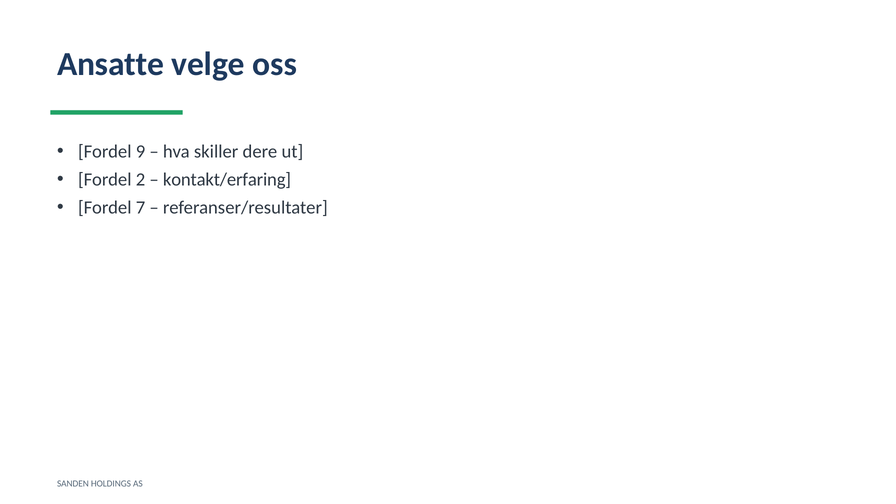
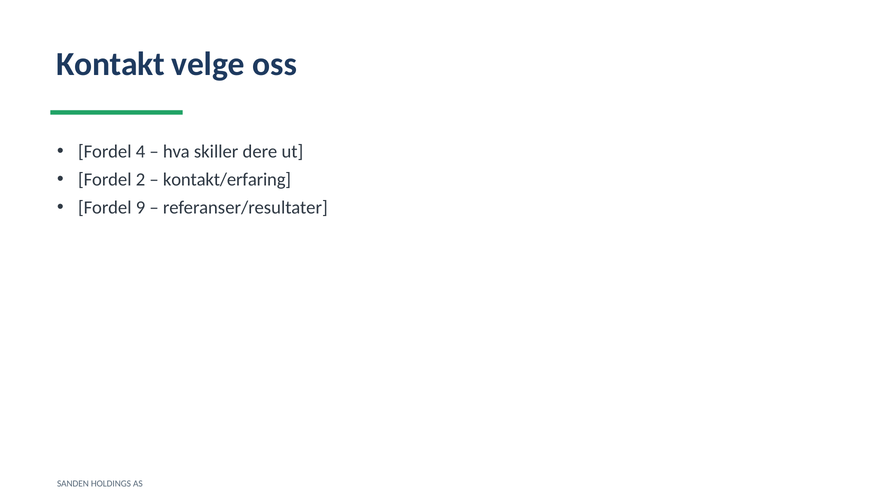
Ansatte: Ansatte -> Kontakt
9: 9 -> 4
7: 7 -> 9
